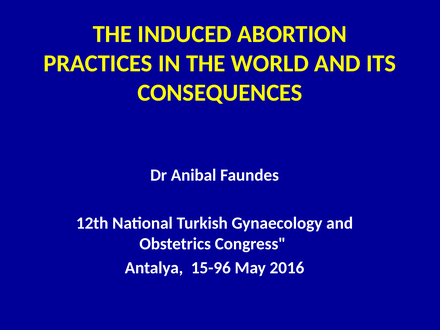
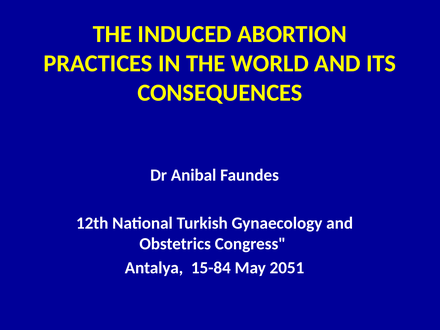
15-96: 15-96 -> 15-84
2016: 2016 -> 2051
